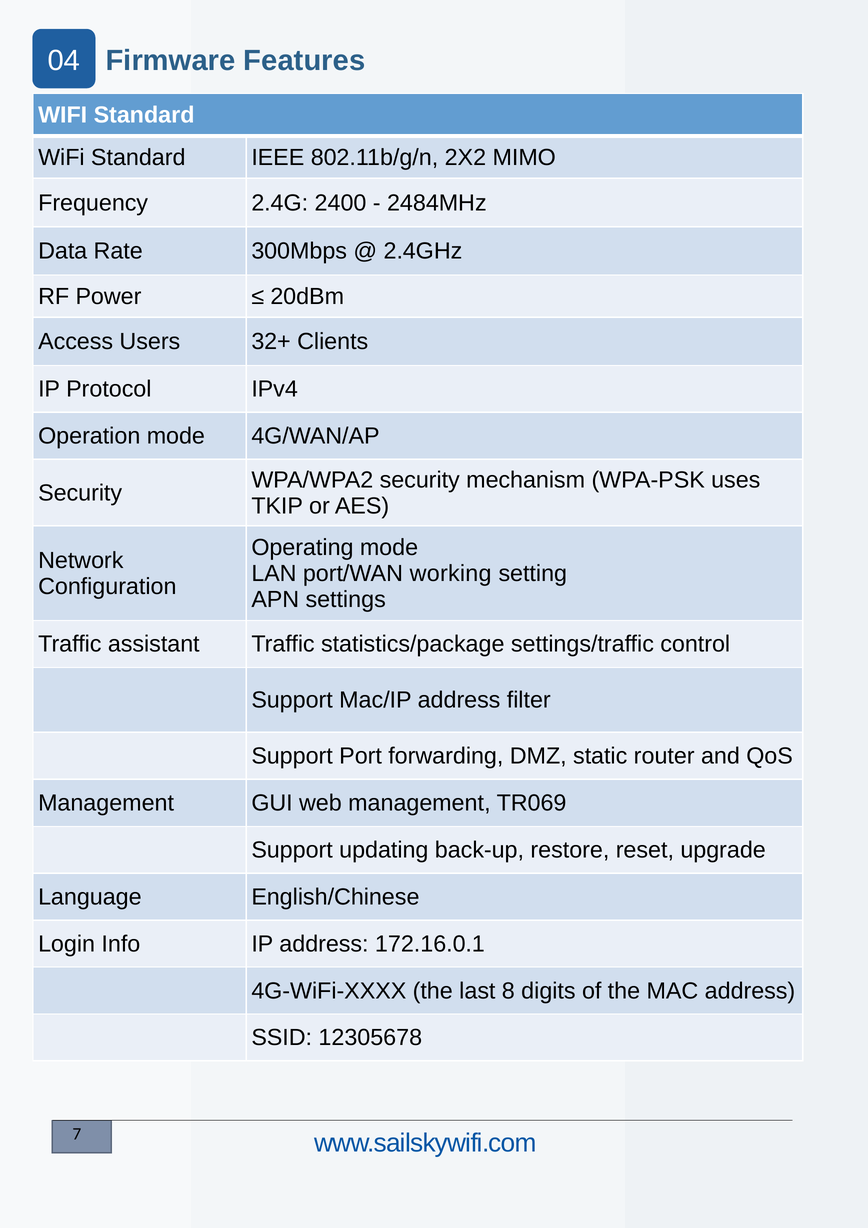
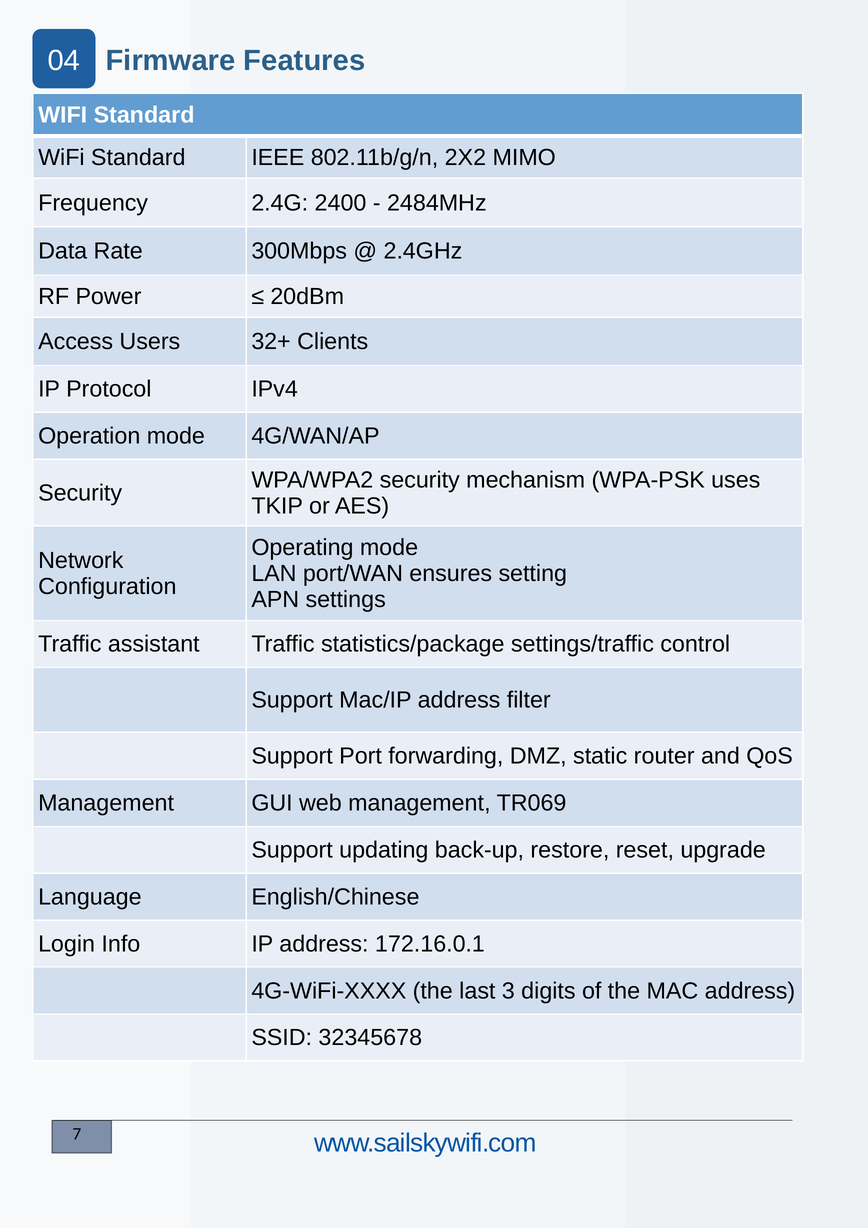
working: working -> ensures
8: 8 -> 3
12305678: 12305678 -> 32345678
